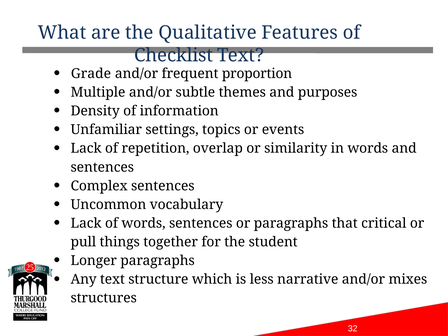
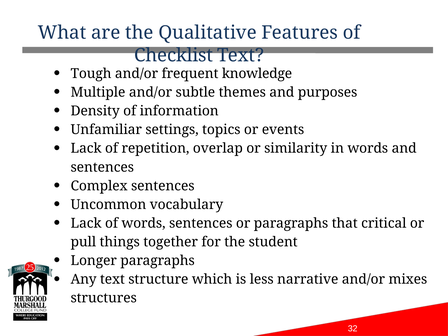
Grade: Grade -> Tough
proportion: proportion -> knowledge
